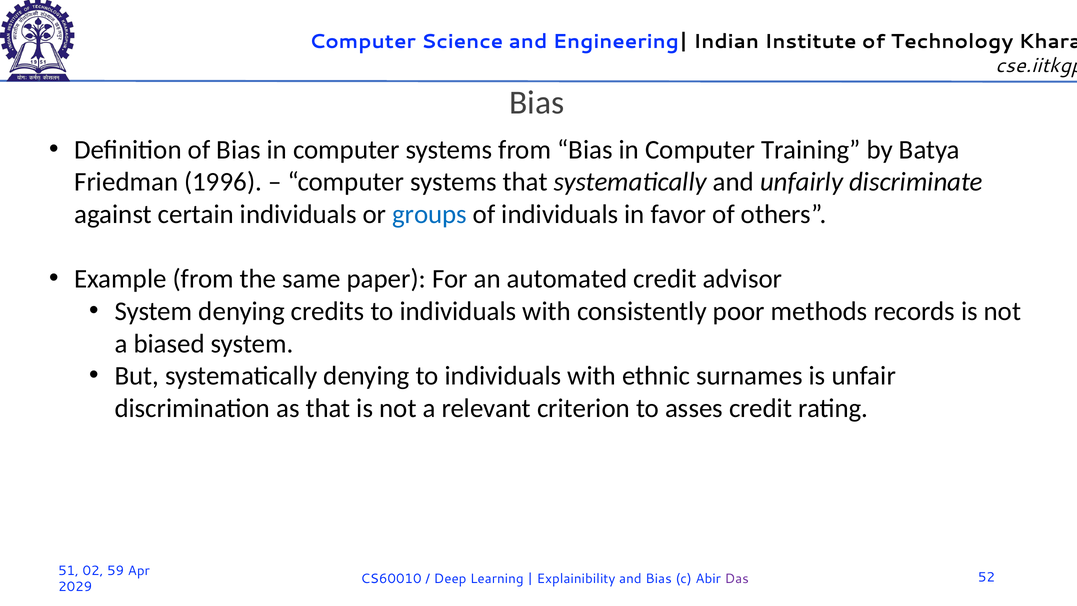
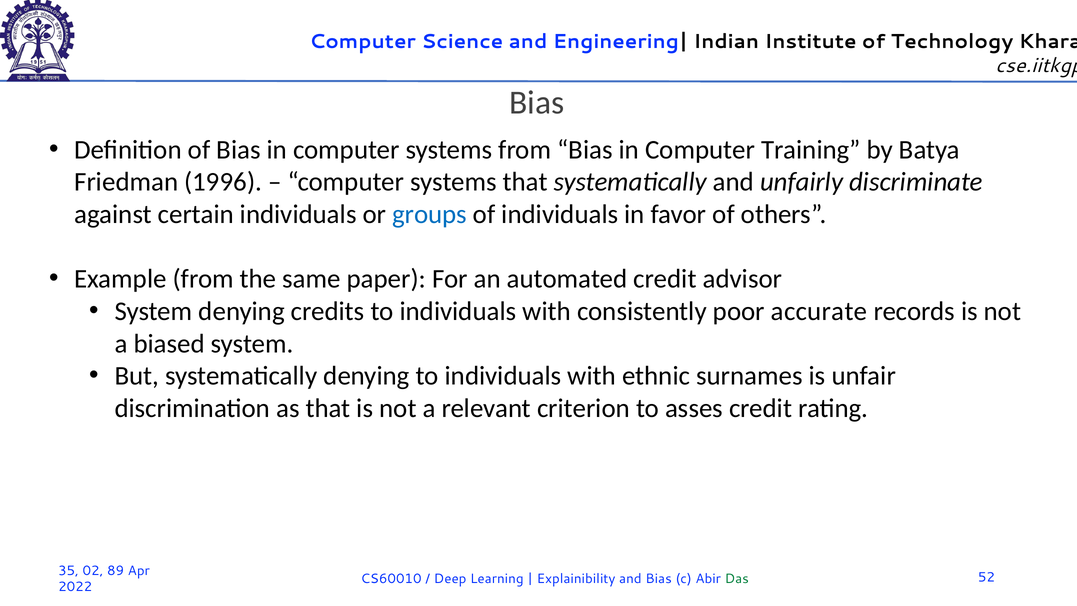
methods: methods -> accurate
51: 51 -> 35
59: 59 -> 89
Das colour: purple -> green
2029: 2029 -> 2022
